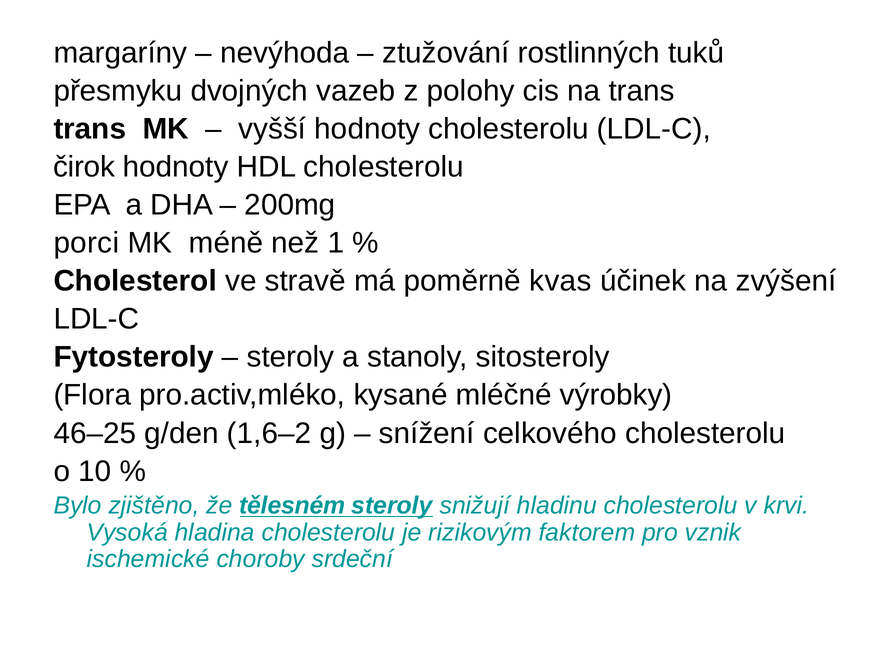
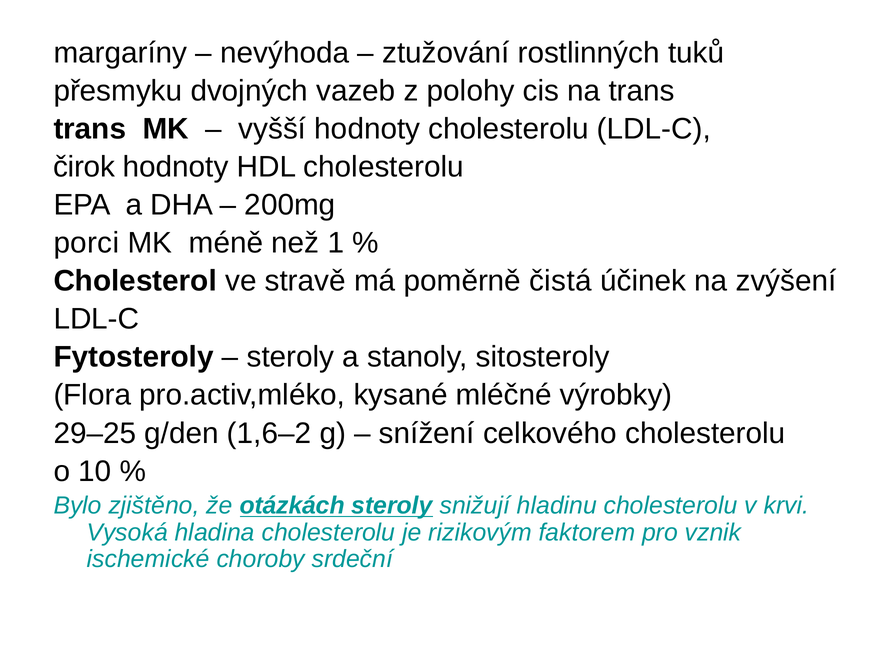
kvas: kvas -> čistá
46–25: 46–25 -> 29–25
tělesném: tělesném -> otázkách
